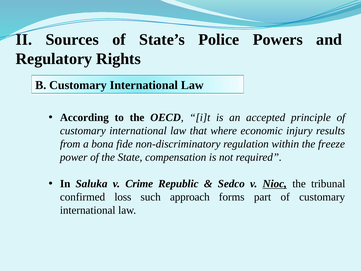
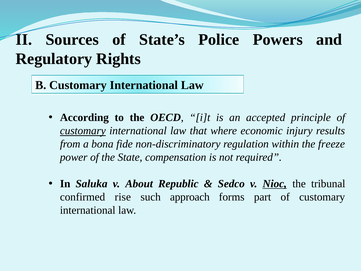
customary at (83, 131) underline: none -> present
Crime: Crime -> About
loss: loss -> rise
